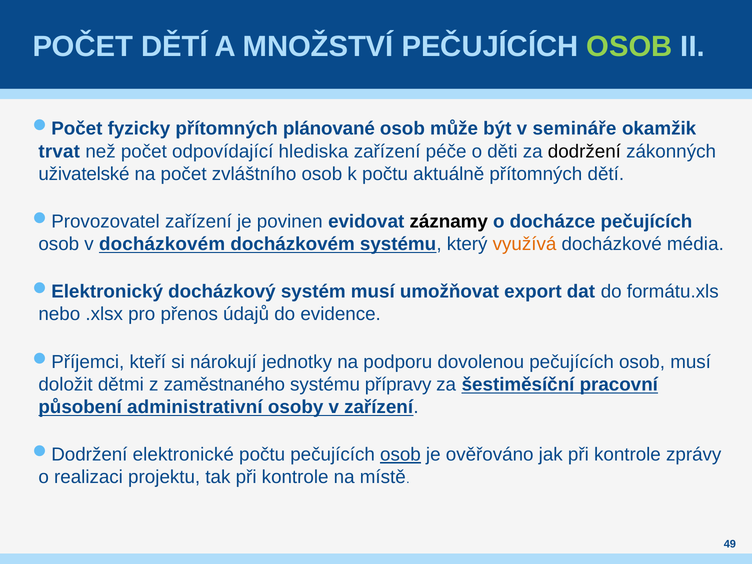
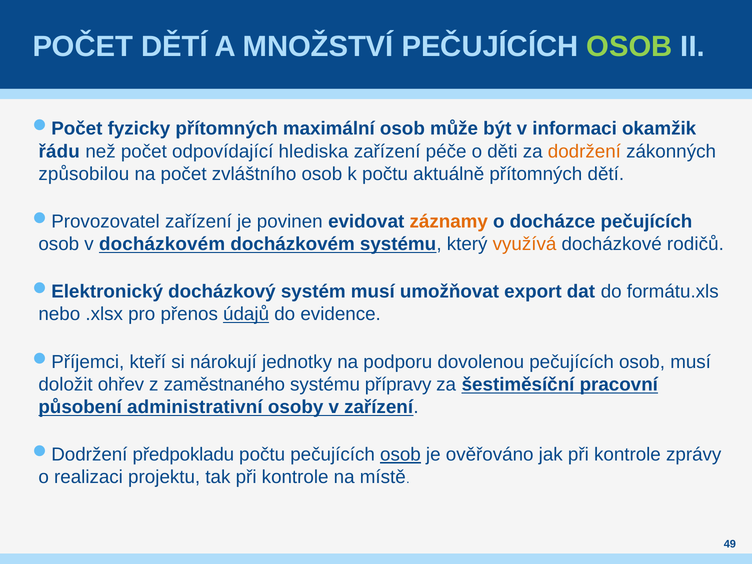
plánované: plánované -> maximální
semináře: semináře -> informaci
trvat: trvat -> řádu
dodržení colour: black -> orange
uživatelské: uživatelské -> způsobilou
záznamy colour: black -> orange
média: média -> rodičů
údajů underline: none -> present
dětmi: dětmi -> ohřev
elektronické: elektronické -> předpokladu
